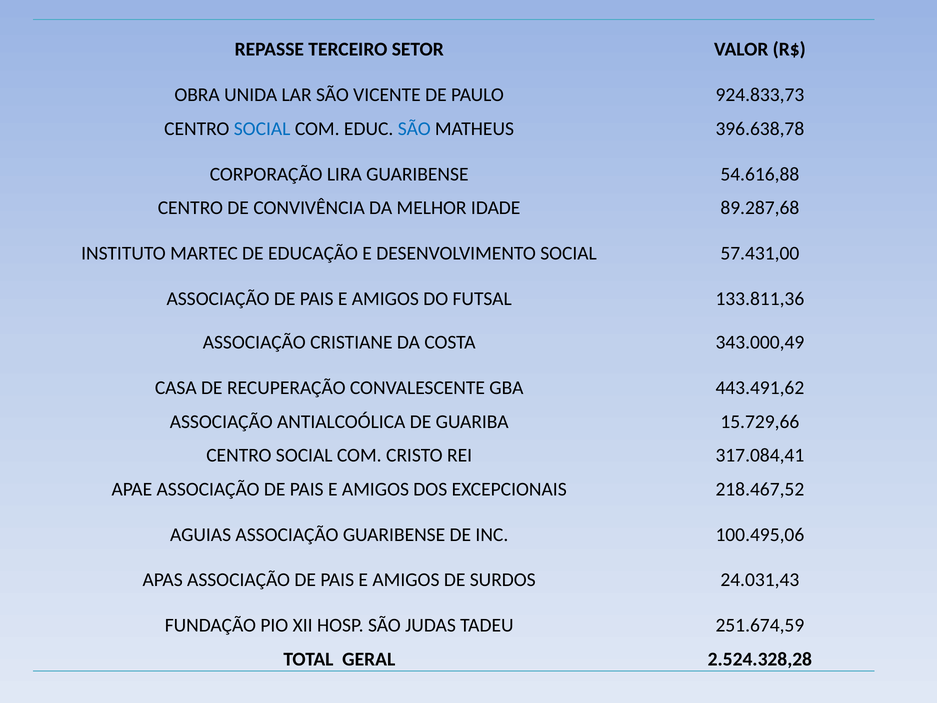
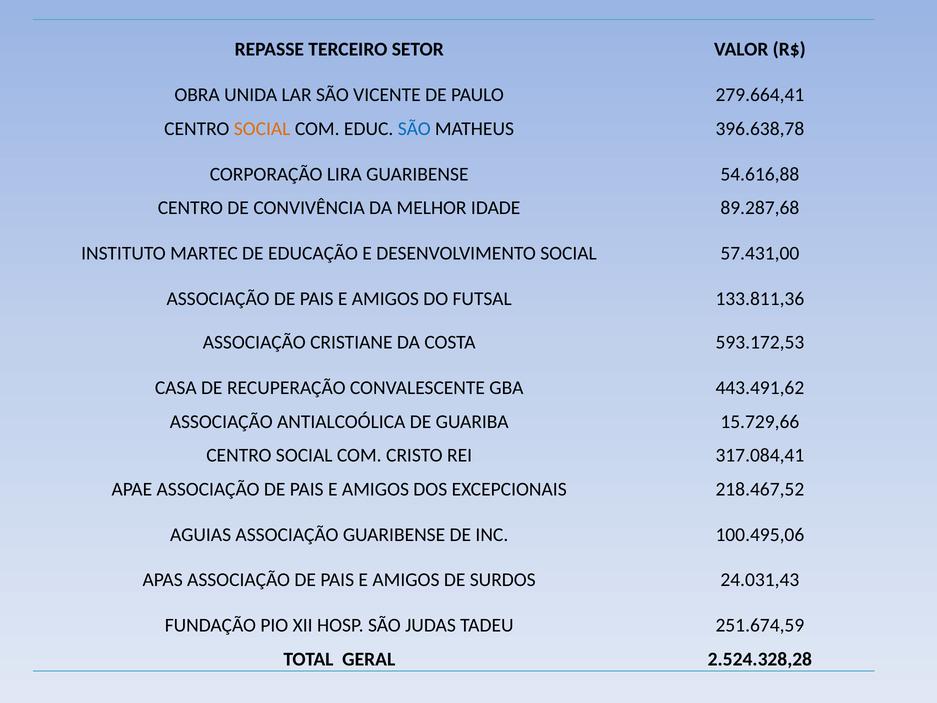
924.833,73: 924.833,73 -> 279.664,41
SOCIAL at (262, 129) colour: blue -> orange
343.000,49: 343.000,49 -> 593.172,53
